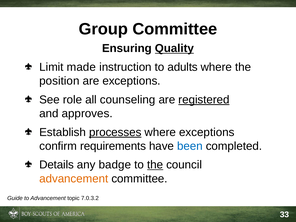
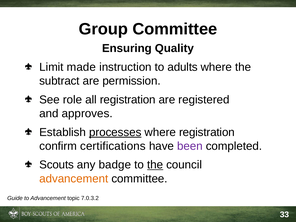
Quality underline: present -> none
position: position -> subtract
are exceptions: exceptions -> permission
all counseling: counseling -> registration
registered underline: present -> none
where exceptions: exceptions -> registration
requirements: requirements -> certifications
been colour: blue -> purple
Details: Details -> Scouts
